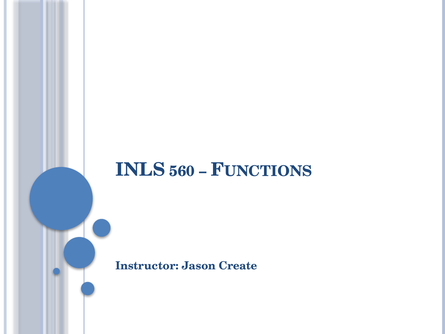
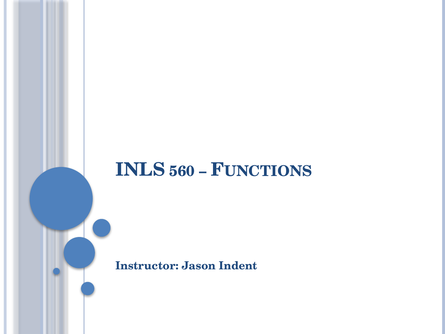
Create: Create -> Indent
